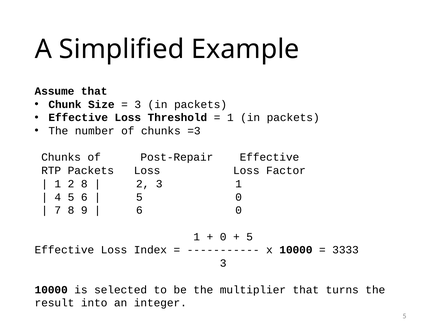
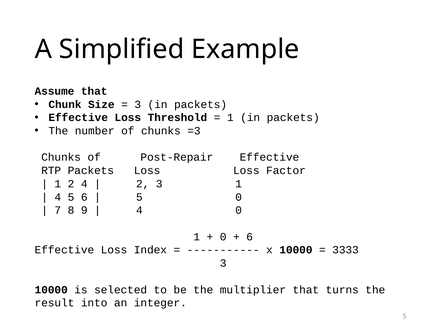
2 8: 8 -> 4
6 at (139, 210): 6 -> 4
5 at (250, 237): 5 -> 6
